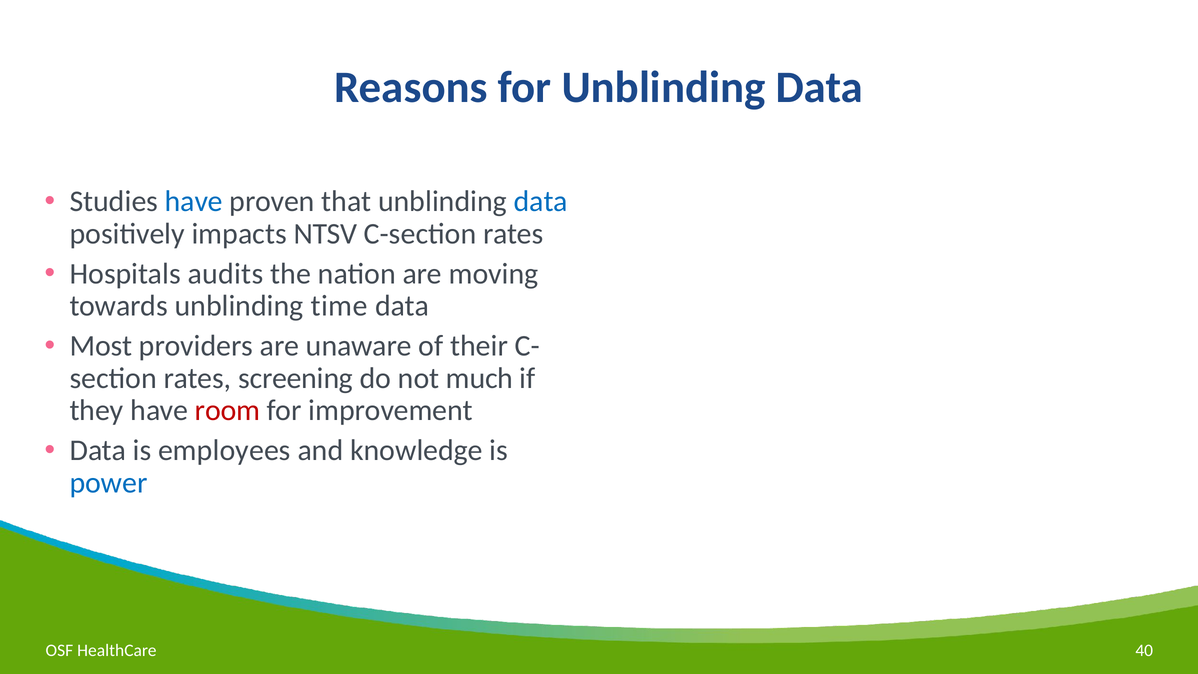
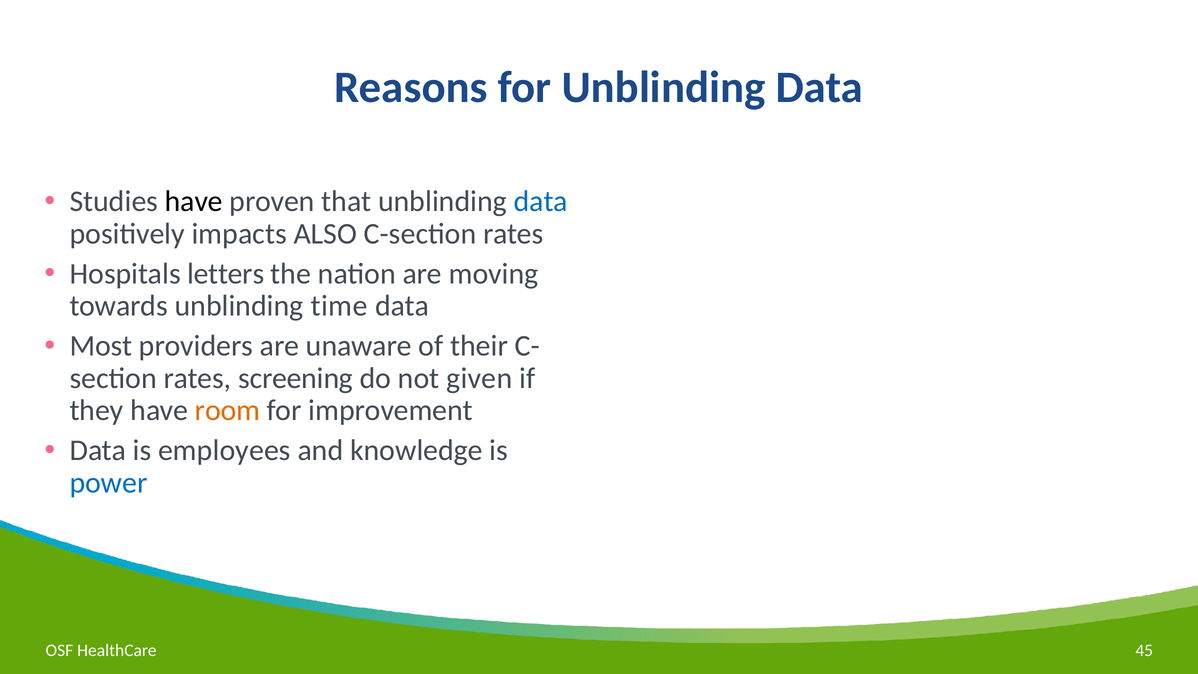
have at (194, 201) colour: blue -> black
NTSV: NTSV -> ALSO
audits: audits -> letters
much: much -> given
room colour: red -> orange
40: 40 -> 45
